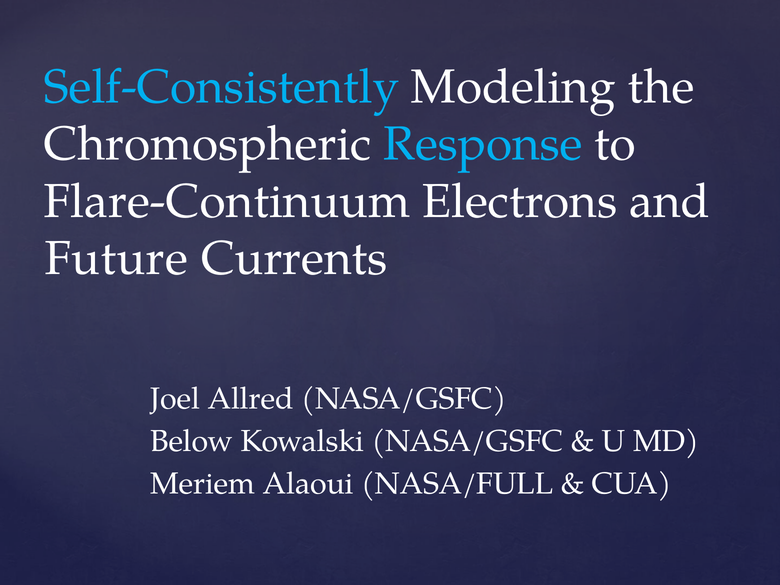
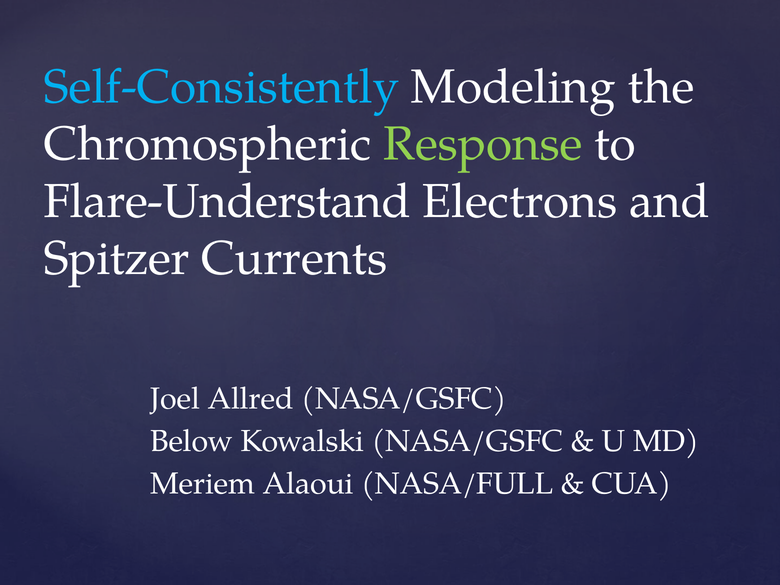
Response colour: light blue -> light green
Flare-Continuum: Flare-Continuum -> Flare-Understand
Future: Future -> Spitzer
